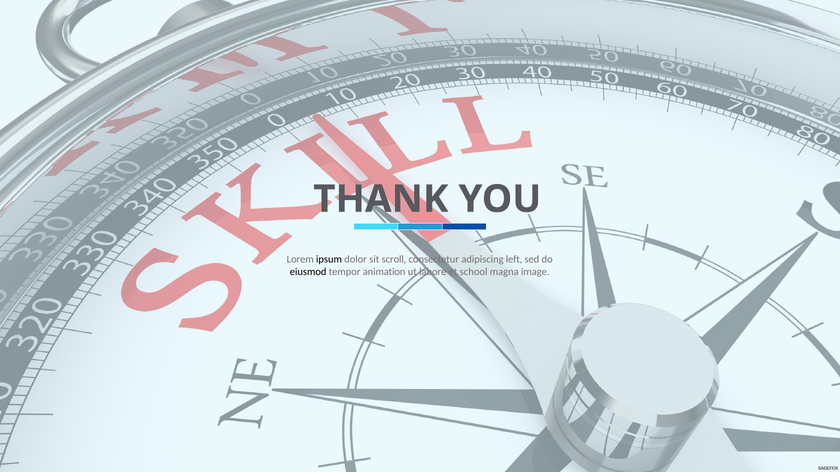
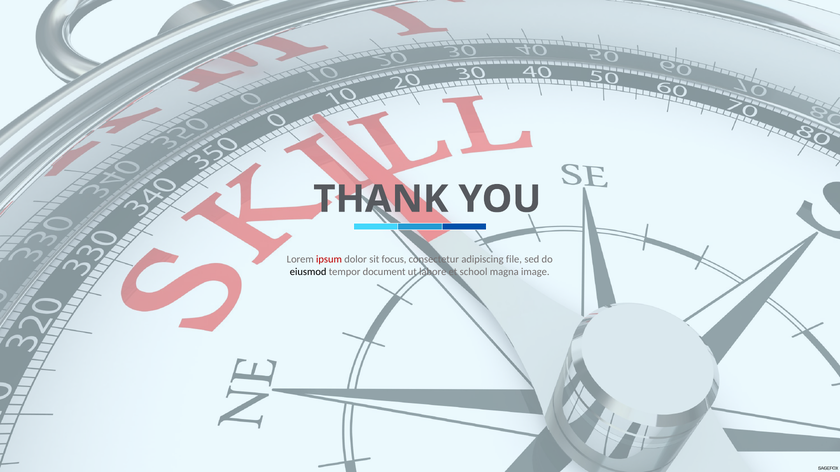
ipsum colour: black -> red
scroll: scroll -> focus
left: left -> file
animation: animation -> document
